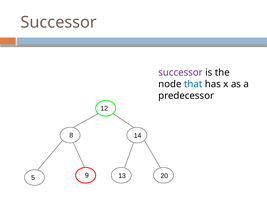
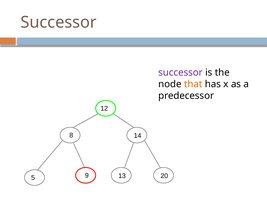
that colour: blue -> orange
